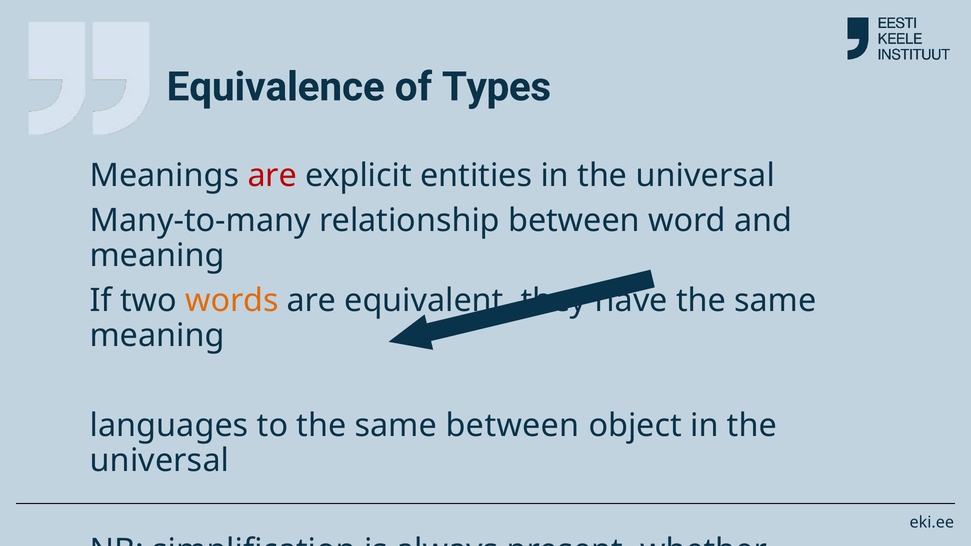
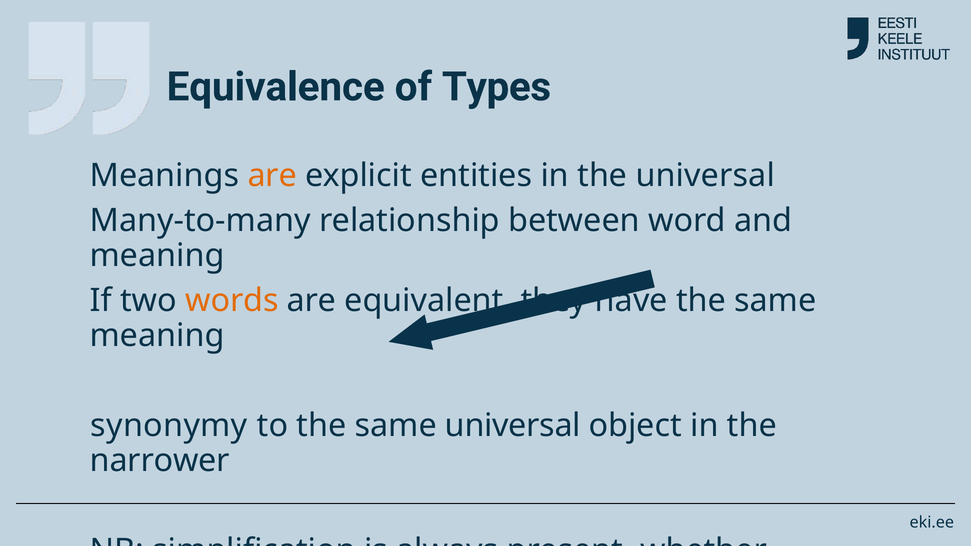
are at (272, 175) colour: red -> orange
languages: languages -> synonymy
same between: between -> universal
universal at (159, 461): universal -> narrower
